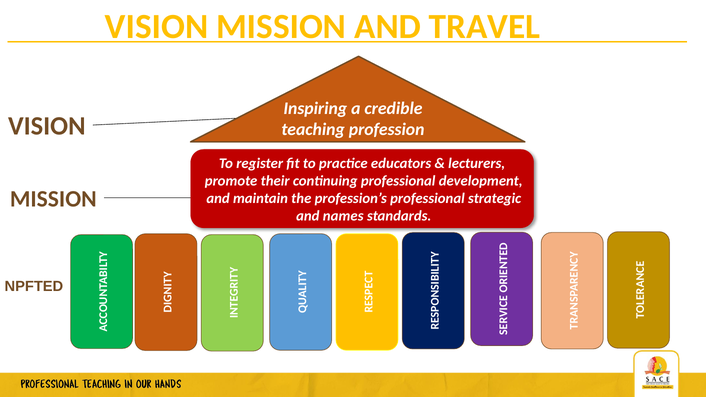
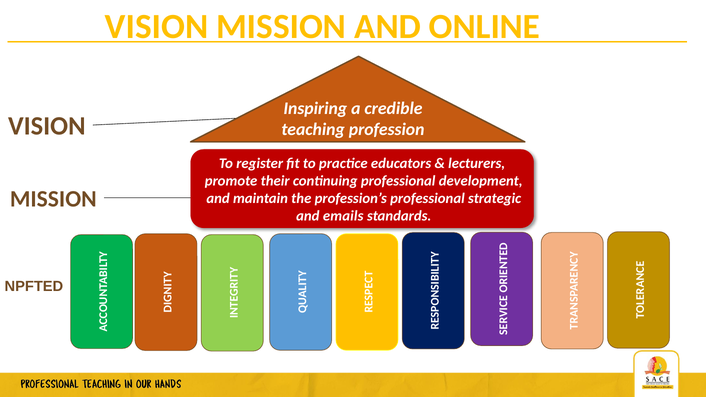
TRAVEL: TRAVEL -> ONLINE
names: names -> emails
